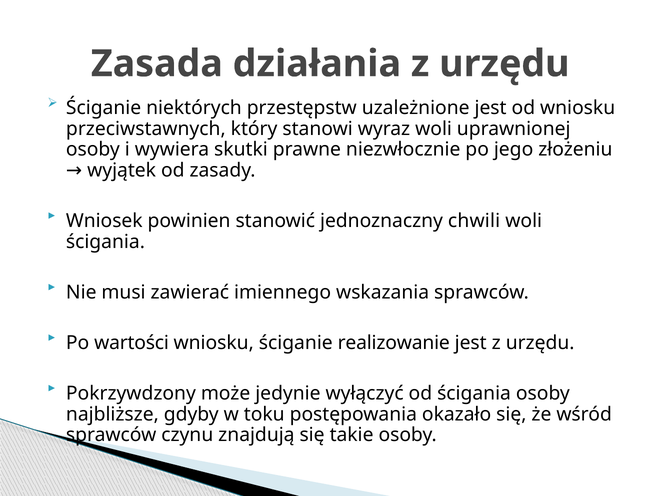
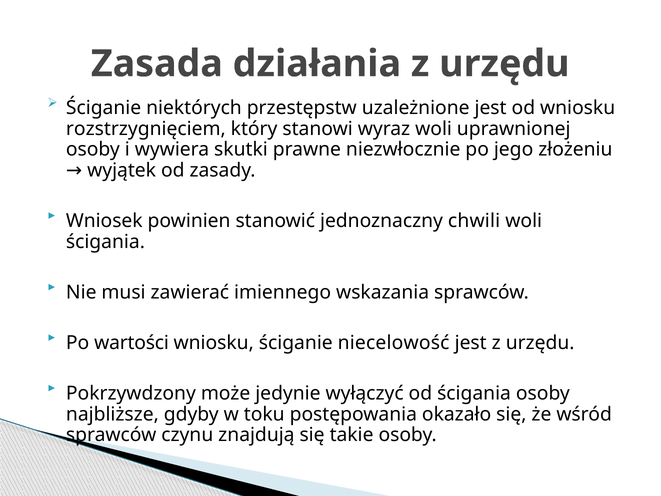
przeciwstawnych: przeciwstawnych -> rozstrzygnięciem
realizowanie: realizowanie -> niecelowość
